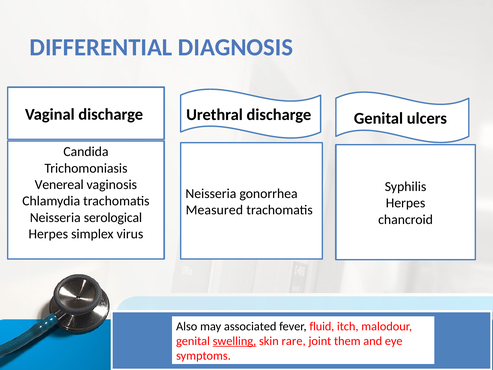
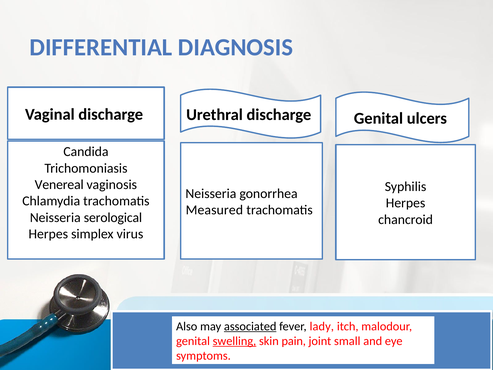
associated underline: none -> present
fluid: fluid -> lady
rare: rare -> pain
them: them -> small
